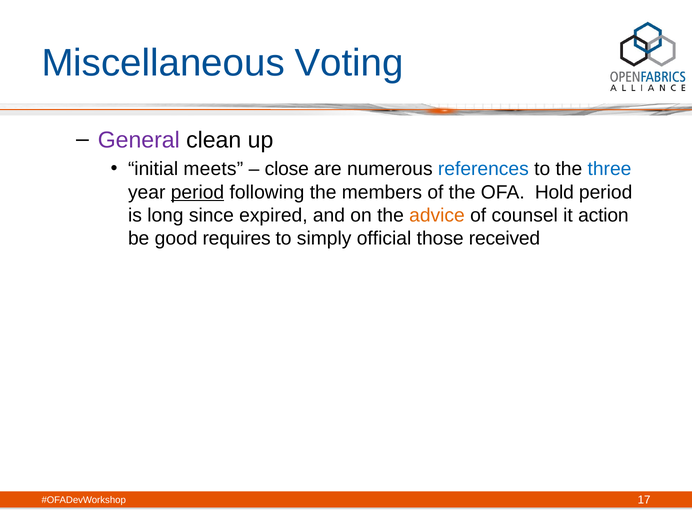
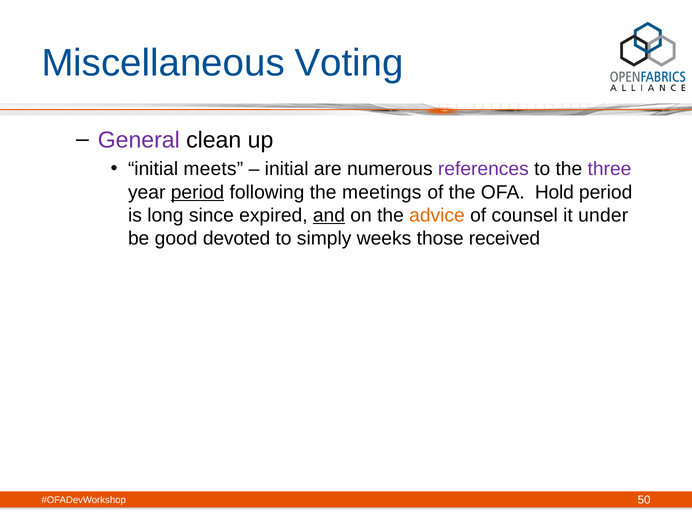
close at (287, 169): close -> initial
references colour: blue -> purple
three colour: blue -> purple
members: members -> meetings
and underline: none -> present
action: action -> under
requires: requires -> devoted
official: official -> weeks
17: 17 -> 50
